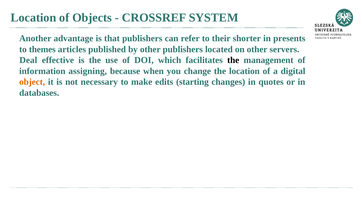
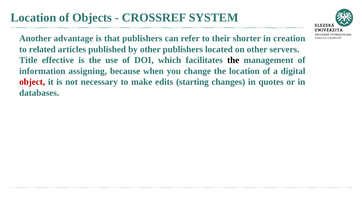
presents: presents -> creation
themes: themes -> related
Deal: Deal -> Title
object colour: orange -> red
